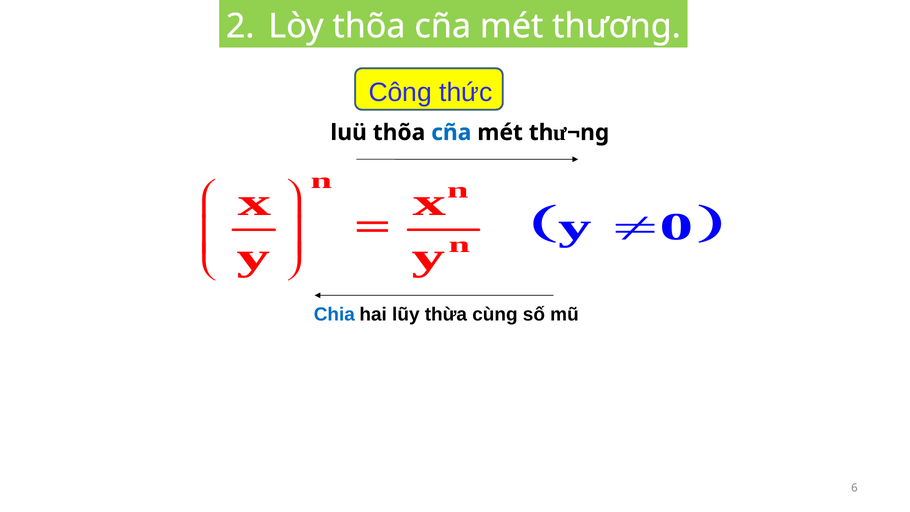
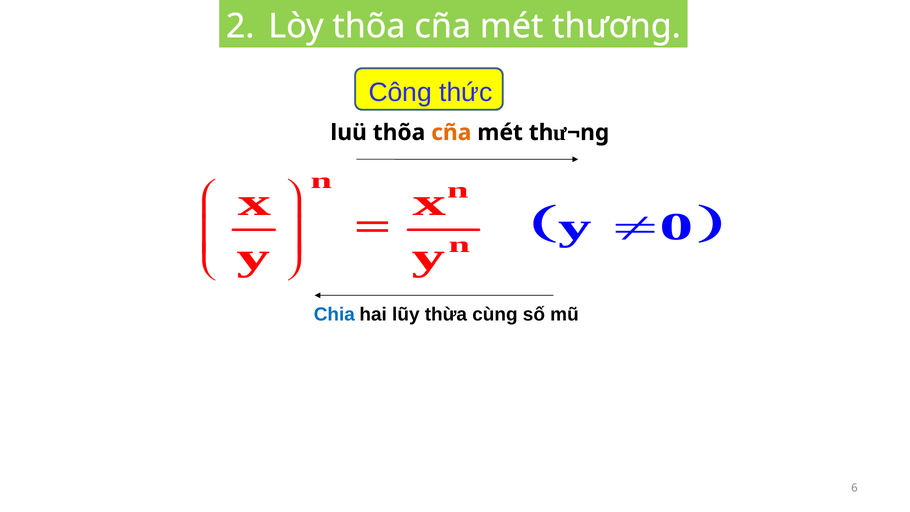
cña at (451, 133) colour: blue -> orange
